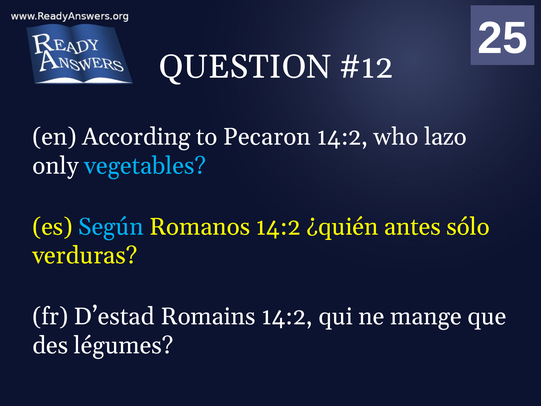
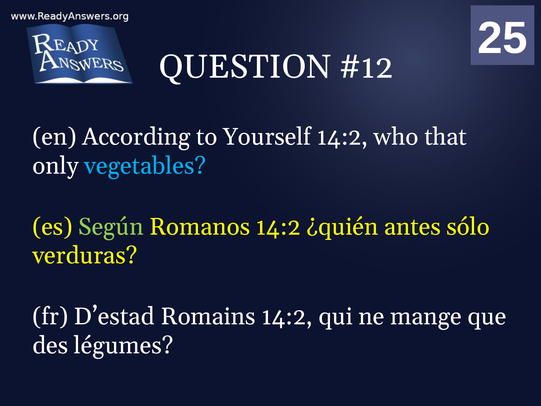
Pecaron: Pecaron -> Yourself
lazo: lazo -> that
Según colour: light blue -> light green
